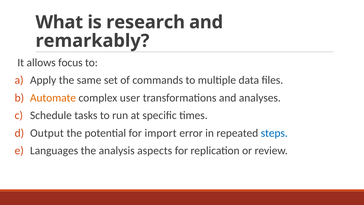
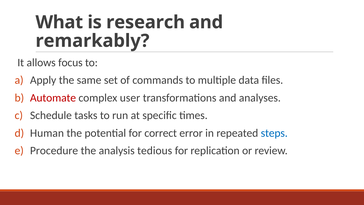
Automate colour: orange -> red
Output: Output -> Human
import: import -> correct
Languages: Languages -> Procedure
aspects: aspects -> tedious
